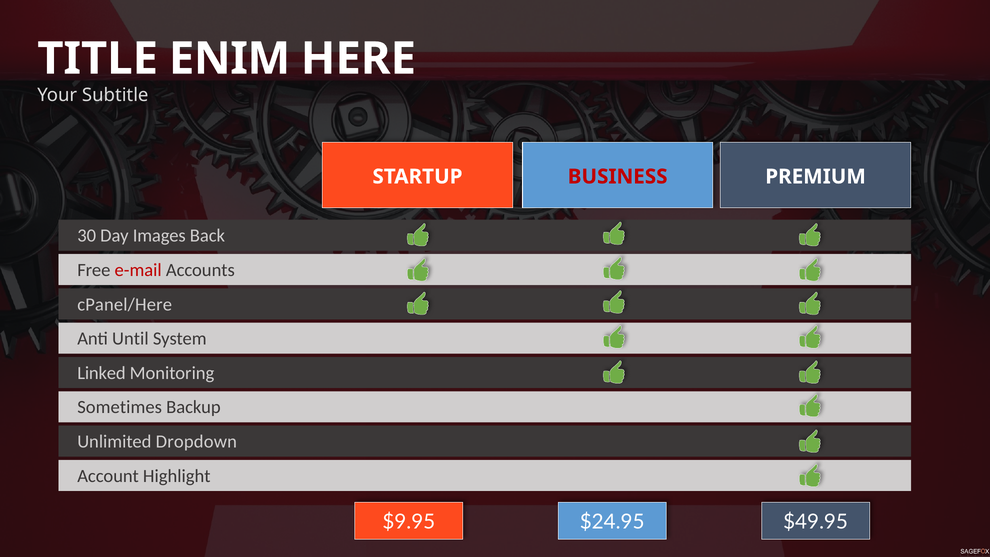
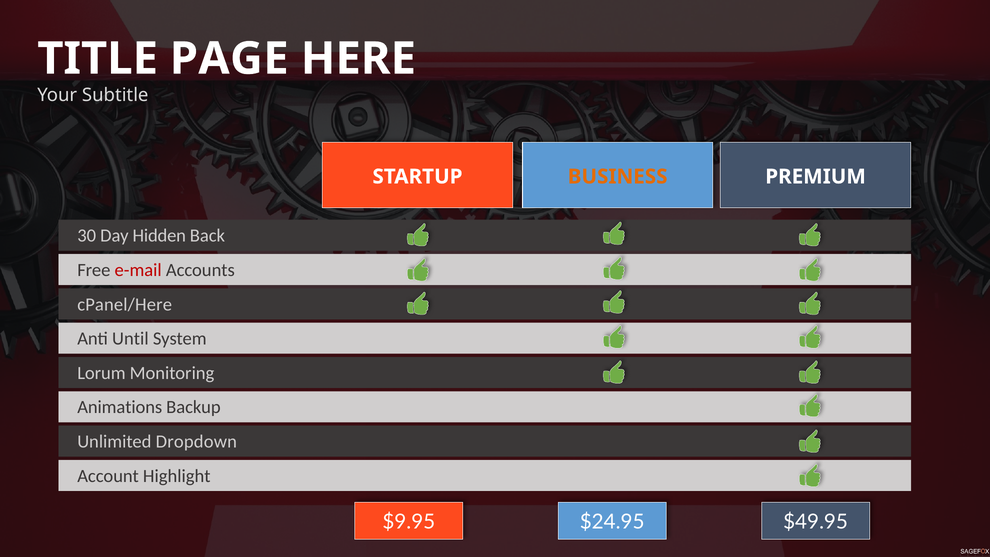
ENIM: ENIM -> PAGE
BUSINESS colour: red -> orange
Images: Images -> Hidden
Linked: Linked -> Lorum
Sometimes: Sometimes -> Animations
